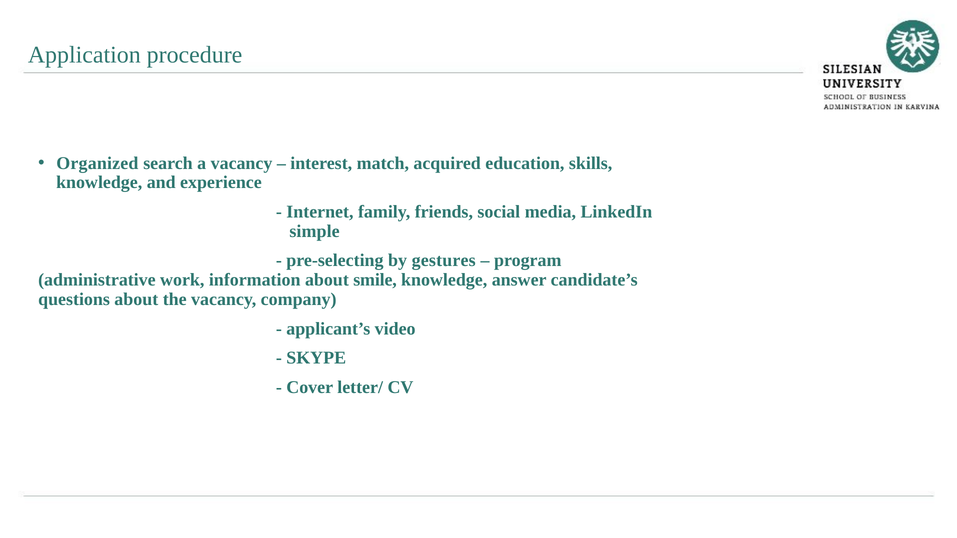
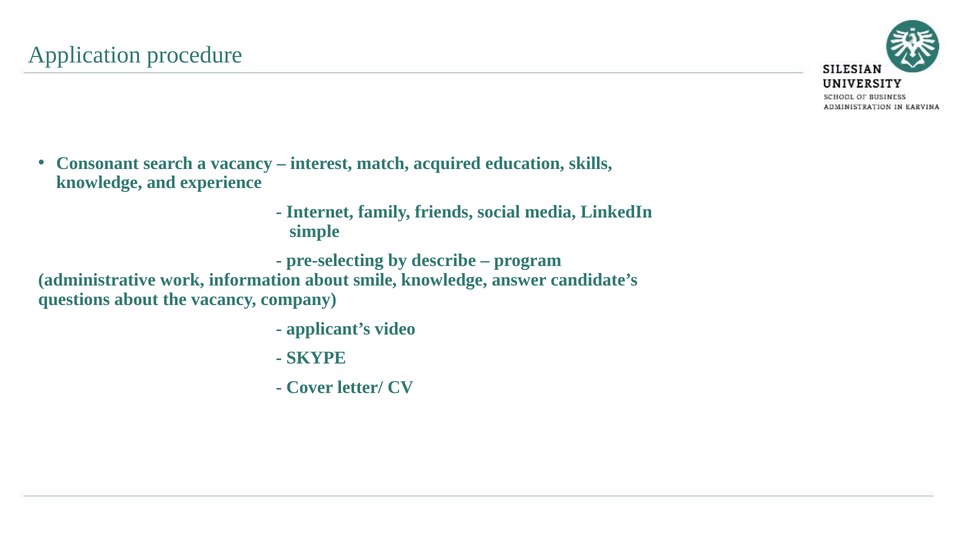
Organized: Organized -> Consonant
gestures: gestures -> describe
